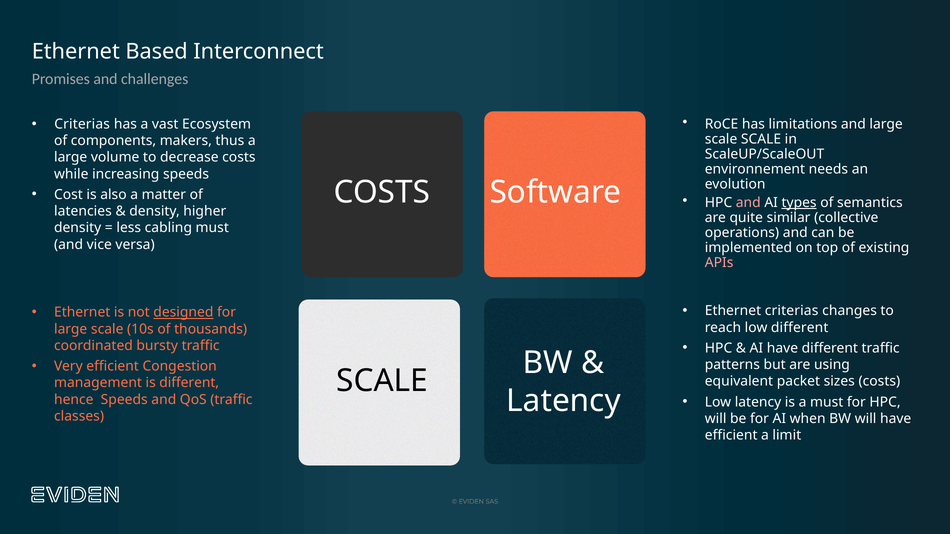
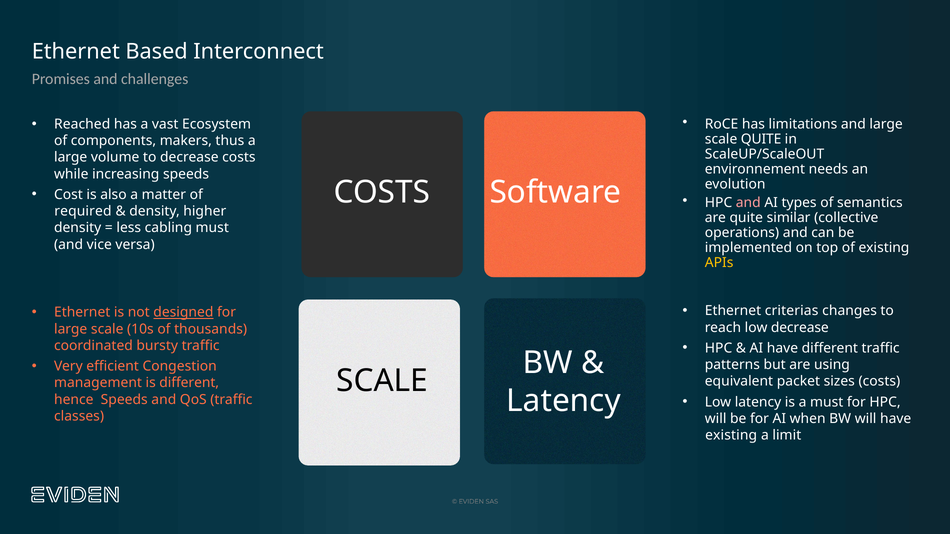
Criterias at (82, 124): Criterias -> Reached
scale SCALE: SCALE -> QUITE
types underline: present -> none
latencies: latencies -> required
APIs colour: pink -> yellow
low different: different -> decrease
efficient at (731, 436): efficient -> existing
